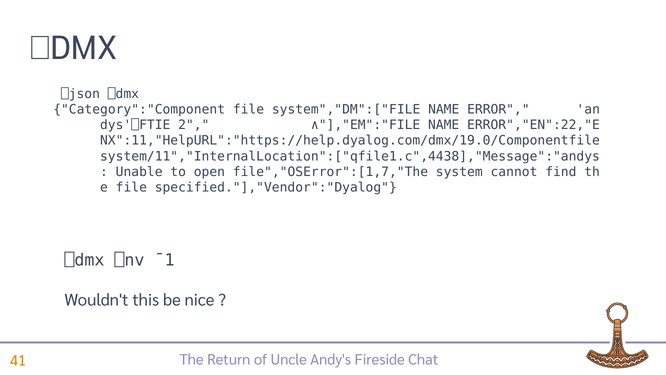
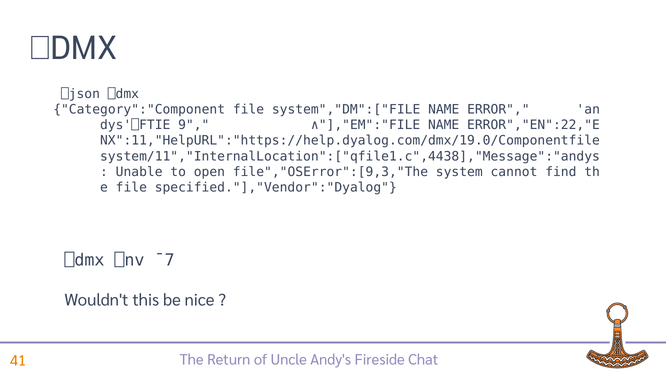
2: 2 -> 9
file","OSError":[1,7,"The: file","OSError":[1,7,"The -> file","OSError":[9,3,"The
¯1: ¯1 -> ¯7
